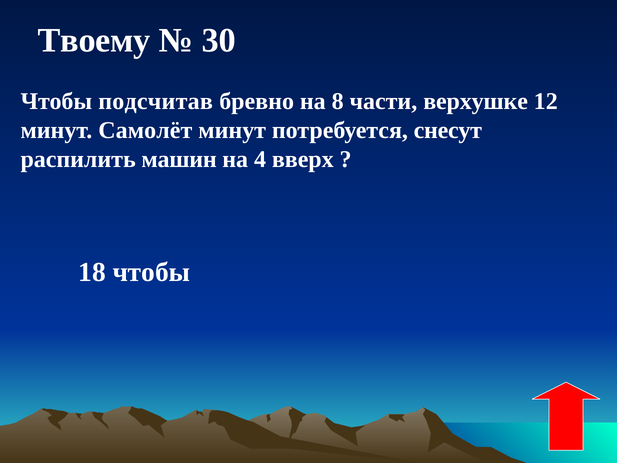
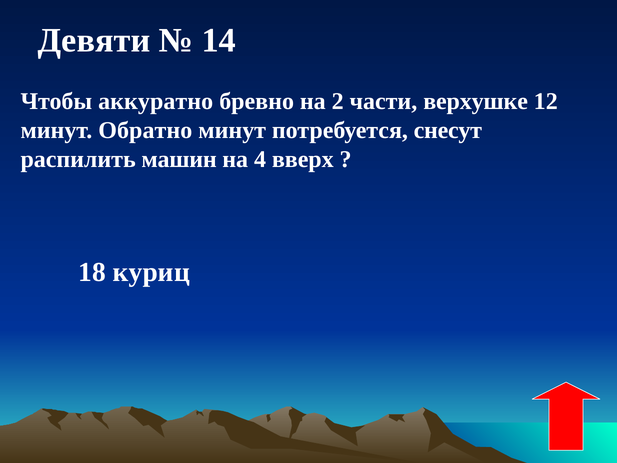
Твоему: Твоему -> Девяти
30: 30 -> 14
подсчитав: подсчитав -> аккуратно
8: 8 -> 2
Самолёт: Самолёт -> Обратно
18 чтобы: чтобы -> куриц
